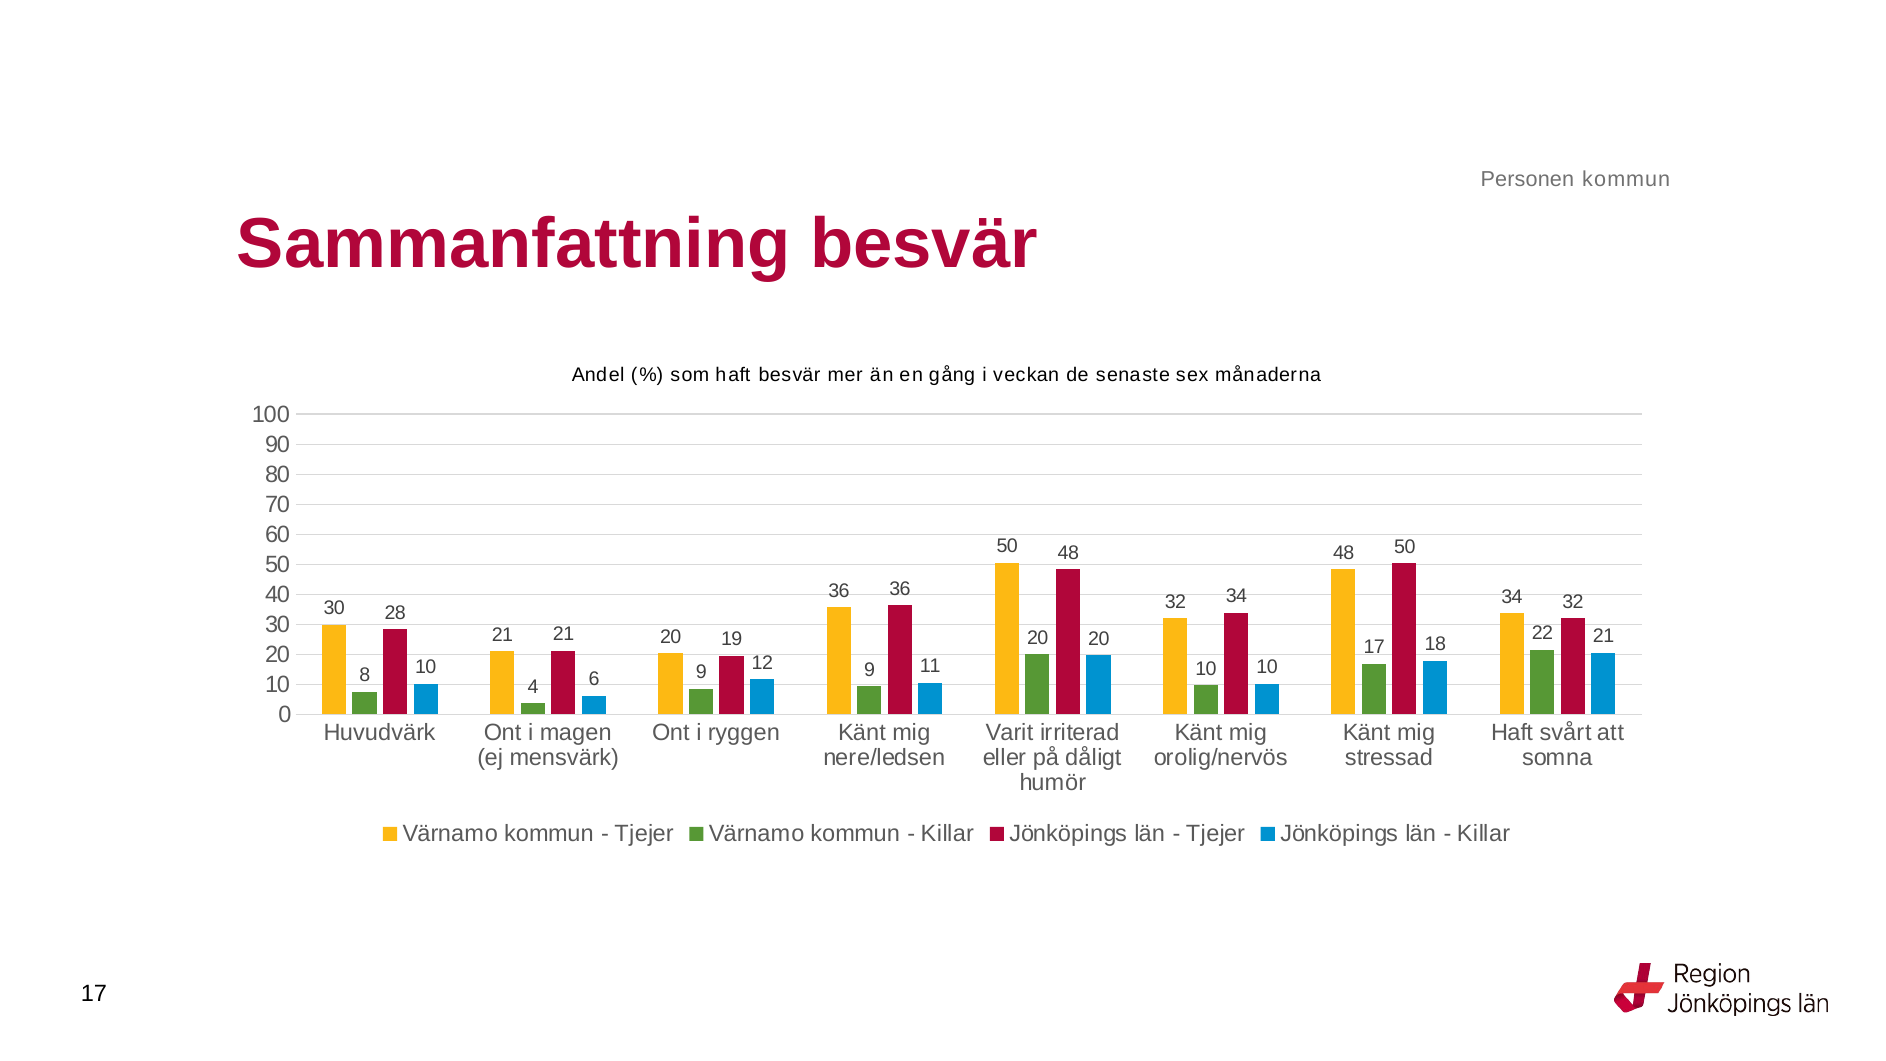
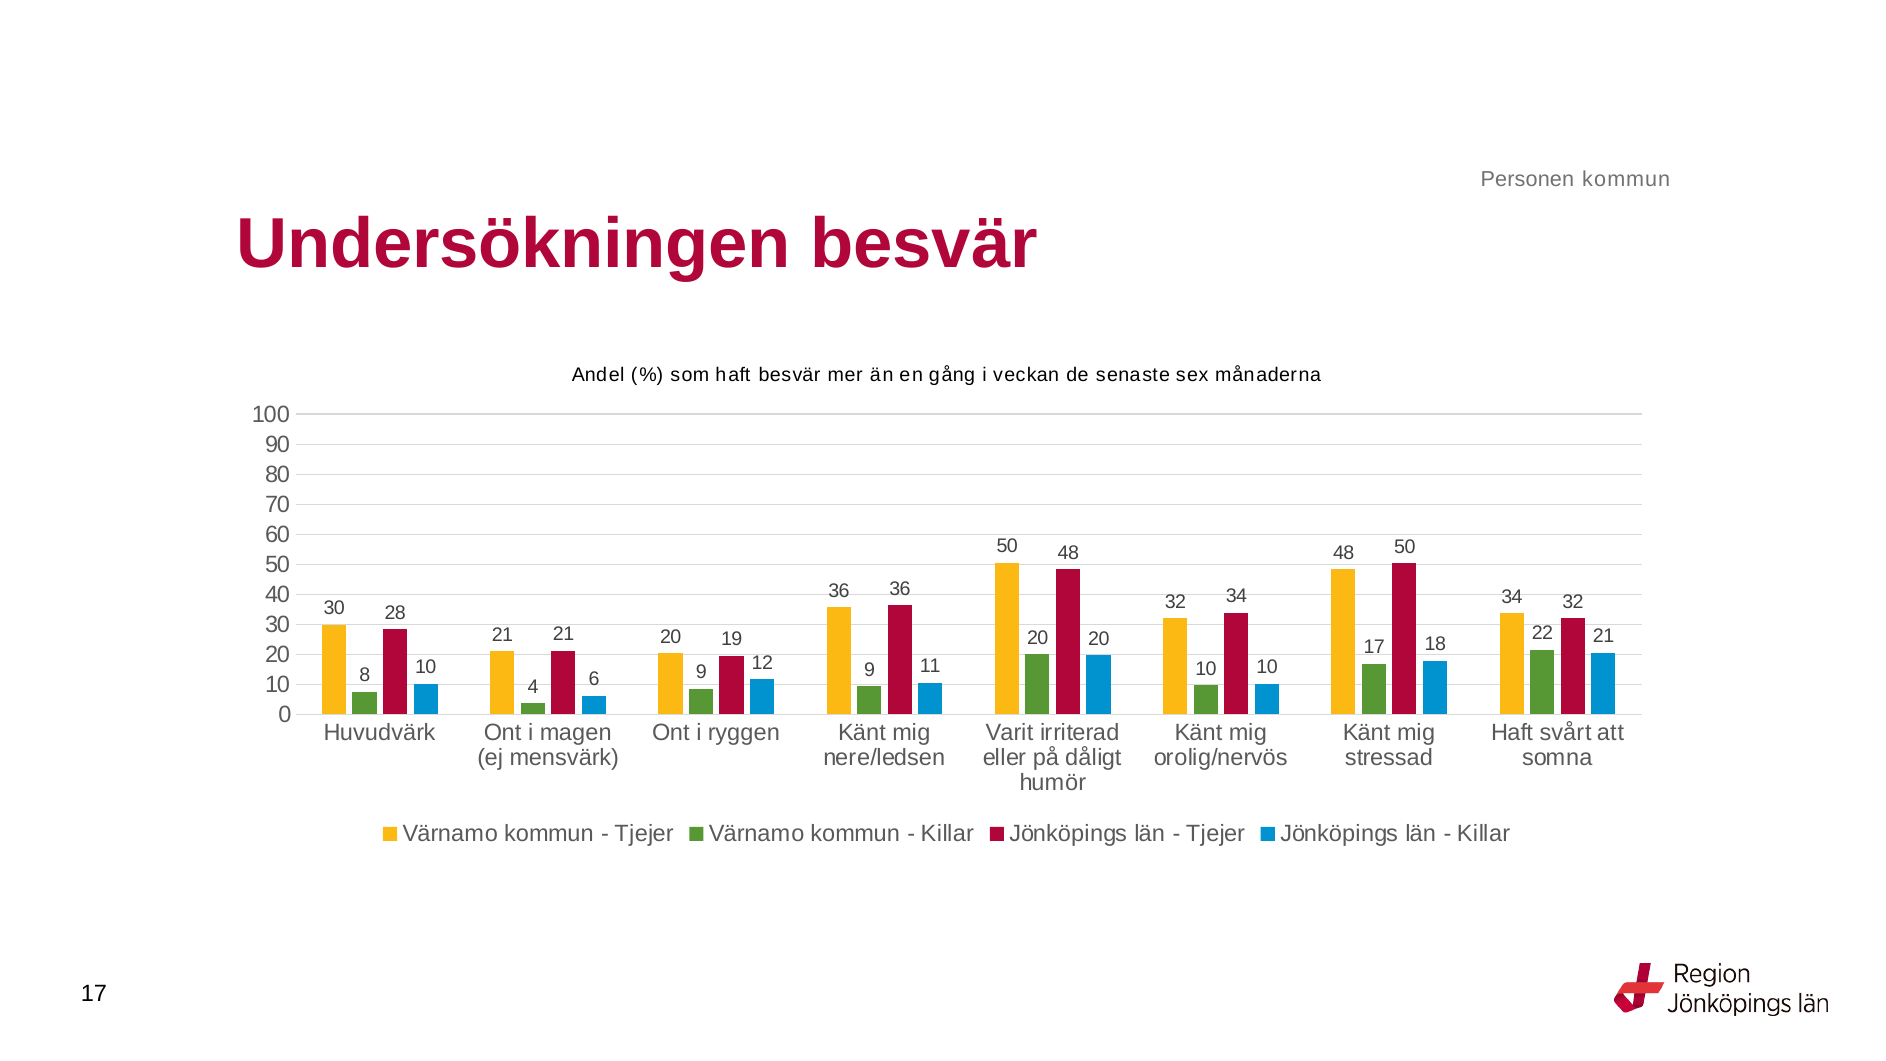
Sammanfattning: Sammanfattning -> Undersökningen
